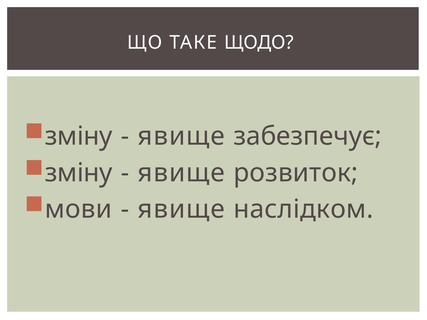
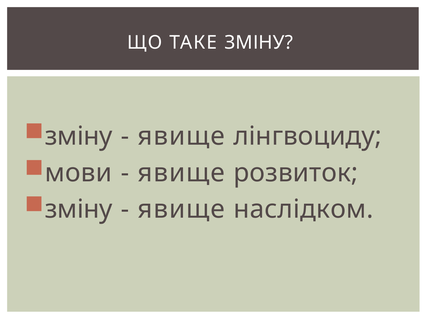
ТАКЕ ЩОДО: ЩОДО -> ЗМІНУ
забезпечує: забезпечує -> лінгвоциду
зміну at (79, 173): зміну -> мови
мови at (78, 209): мови -> зміну
